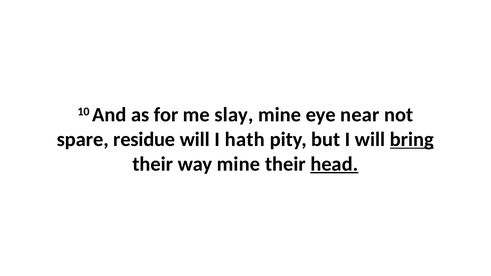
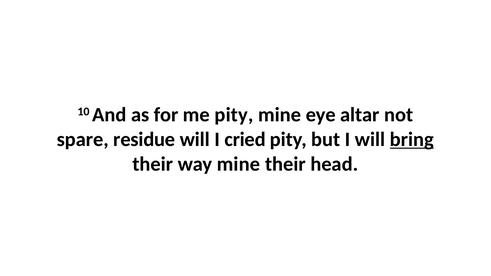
me slay: slay -> pity
near: near -> altar
hath: hath -> cried
head underline: present -> none
